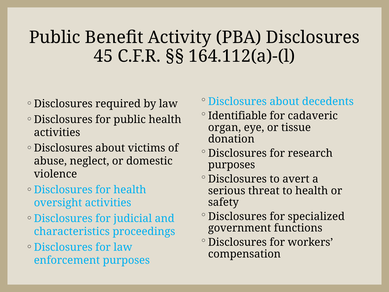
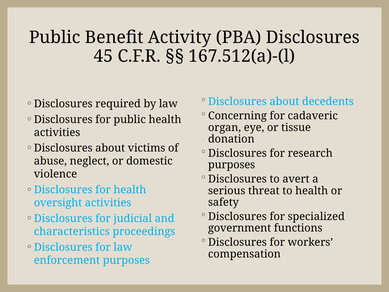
164.112(a)-(l: 164.112(a)-(l -> 167.512(a)-(l
Identifiable: Identifiable -> Concerning
